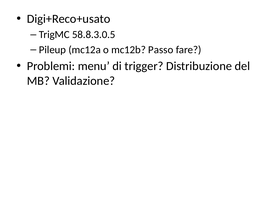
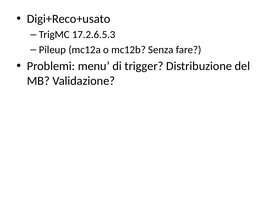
58.8.3.0.5: 58.8.3.0.5 -> 17.2.6.5.3
Passo: Passo -> Senza
